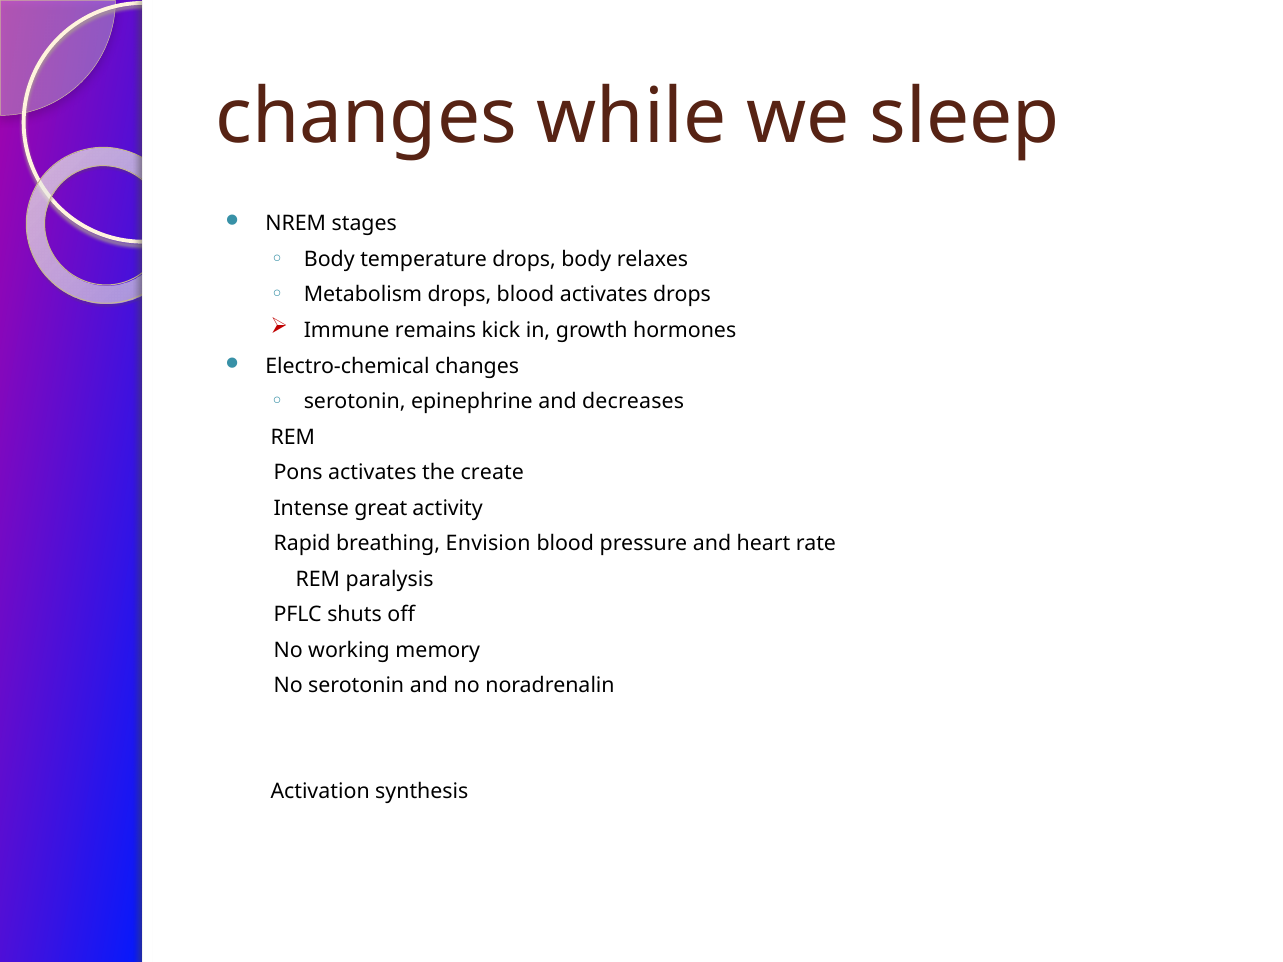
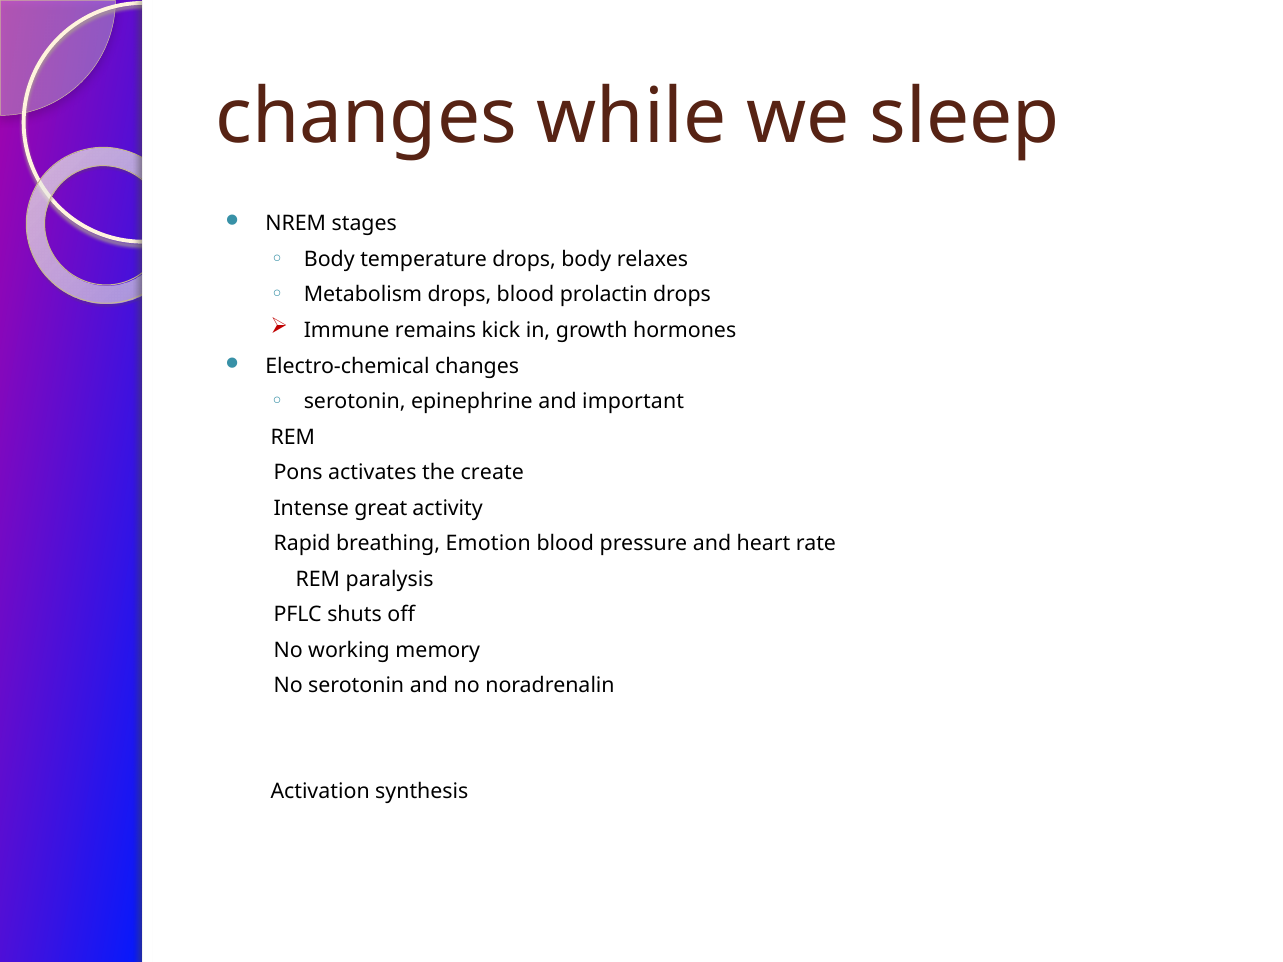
blood activates: activates -> prolactin
decreases: decreases -> important
Envision: Envision -> Emotion
